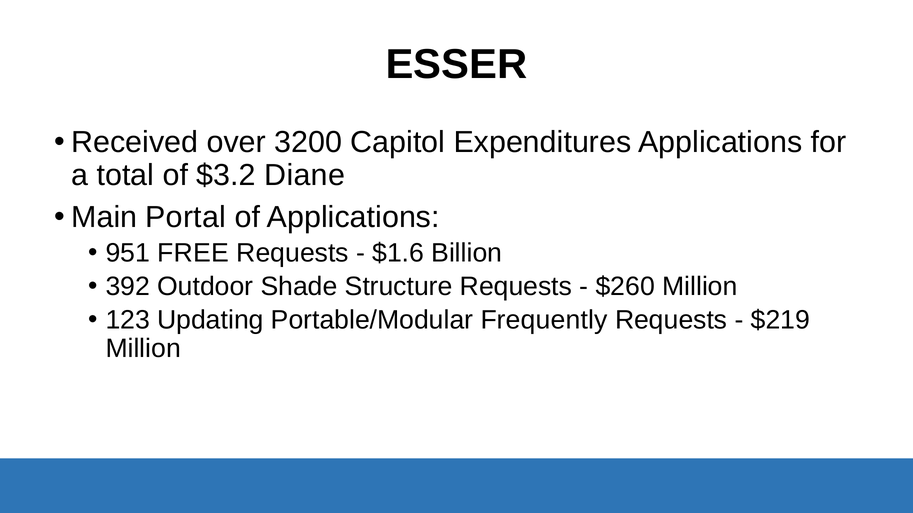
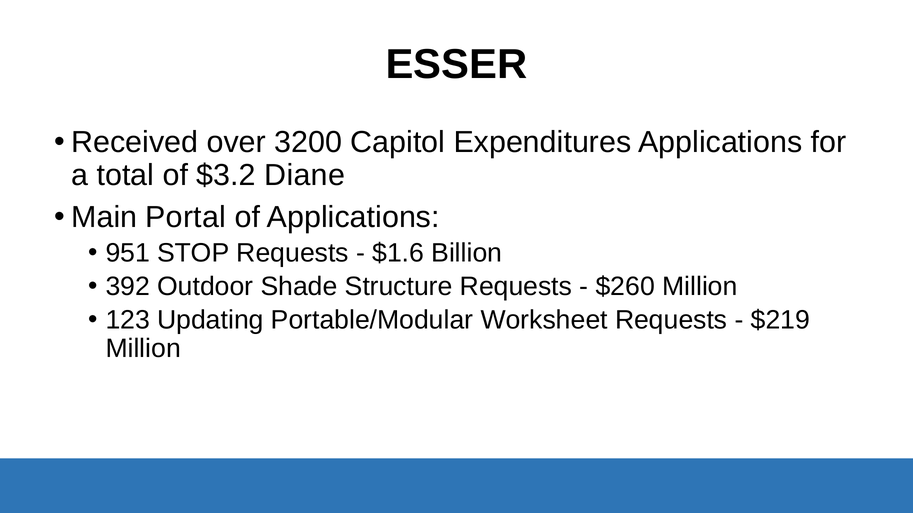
FREE: FREE -> STOP
Frequently: Frequently -> Worksheet
